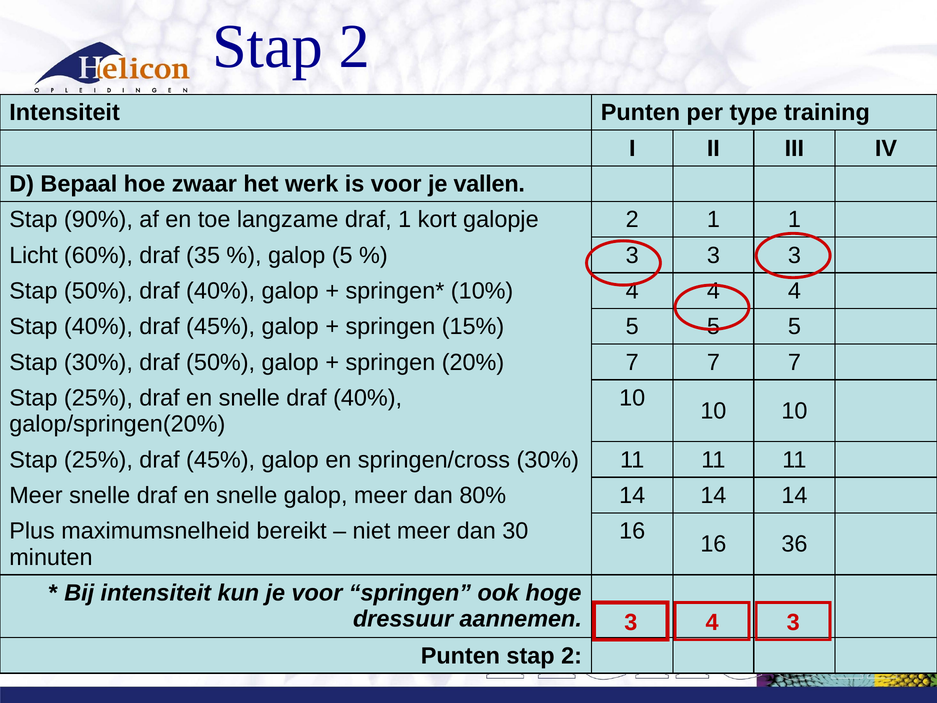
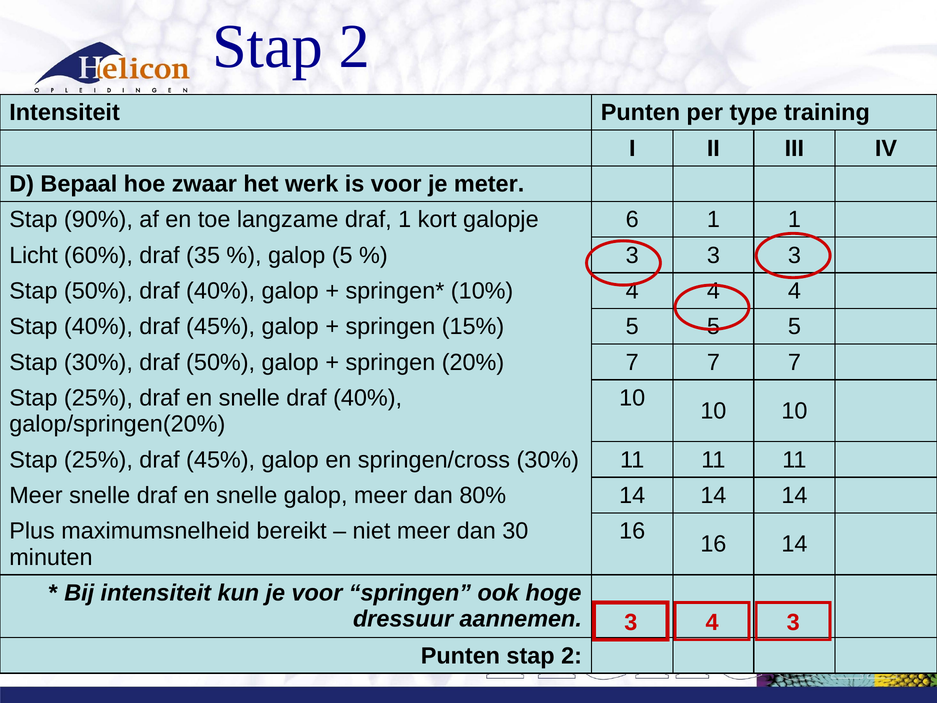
vallen: vallen -> meter
galopje 2: 2 -> 6
16 36: 36 -> 14
